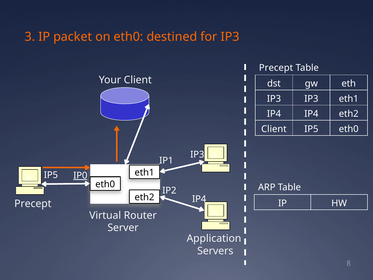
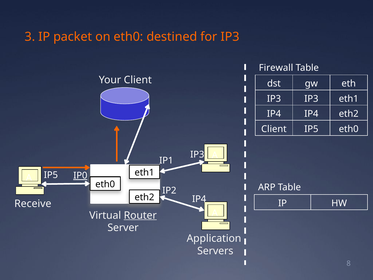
Precept at (276, 68): Precept -> Firewall
Precept at (33, 204): Precept -> Receive
Router underline: none -> present
